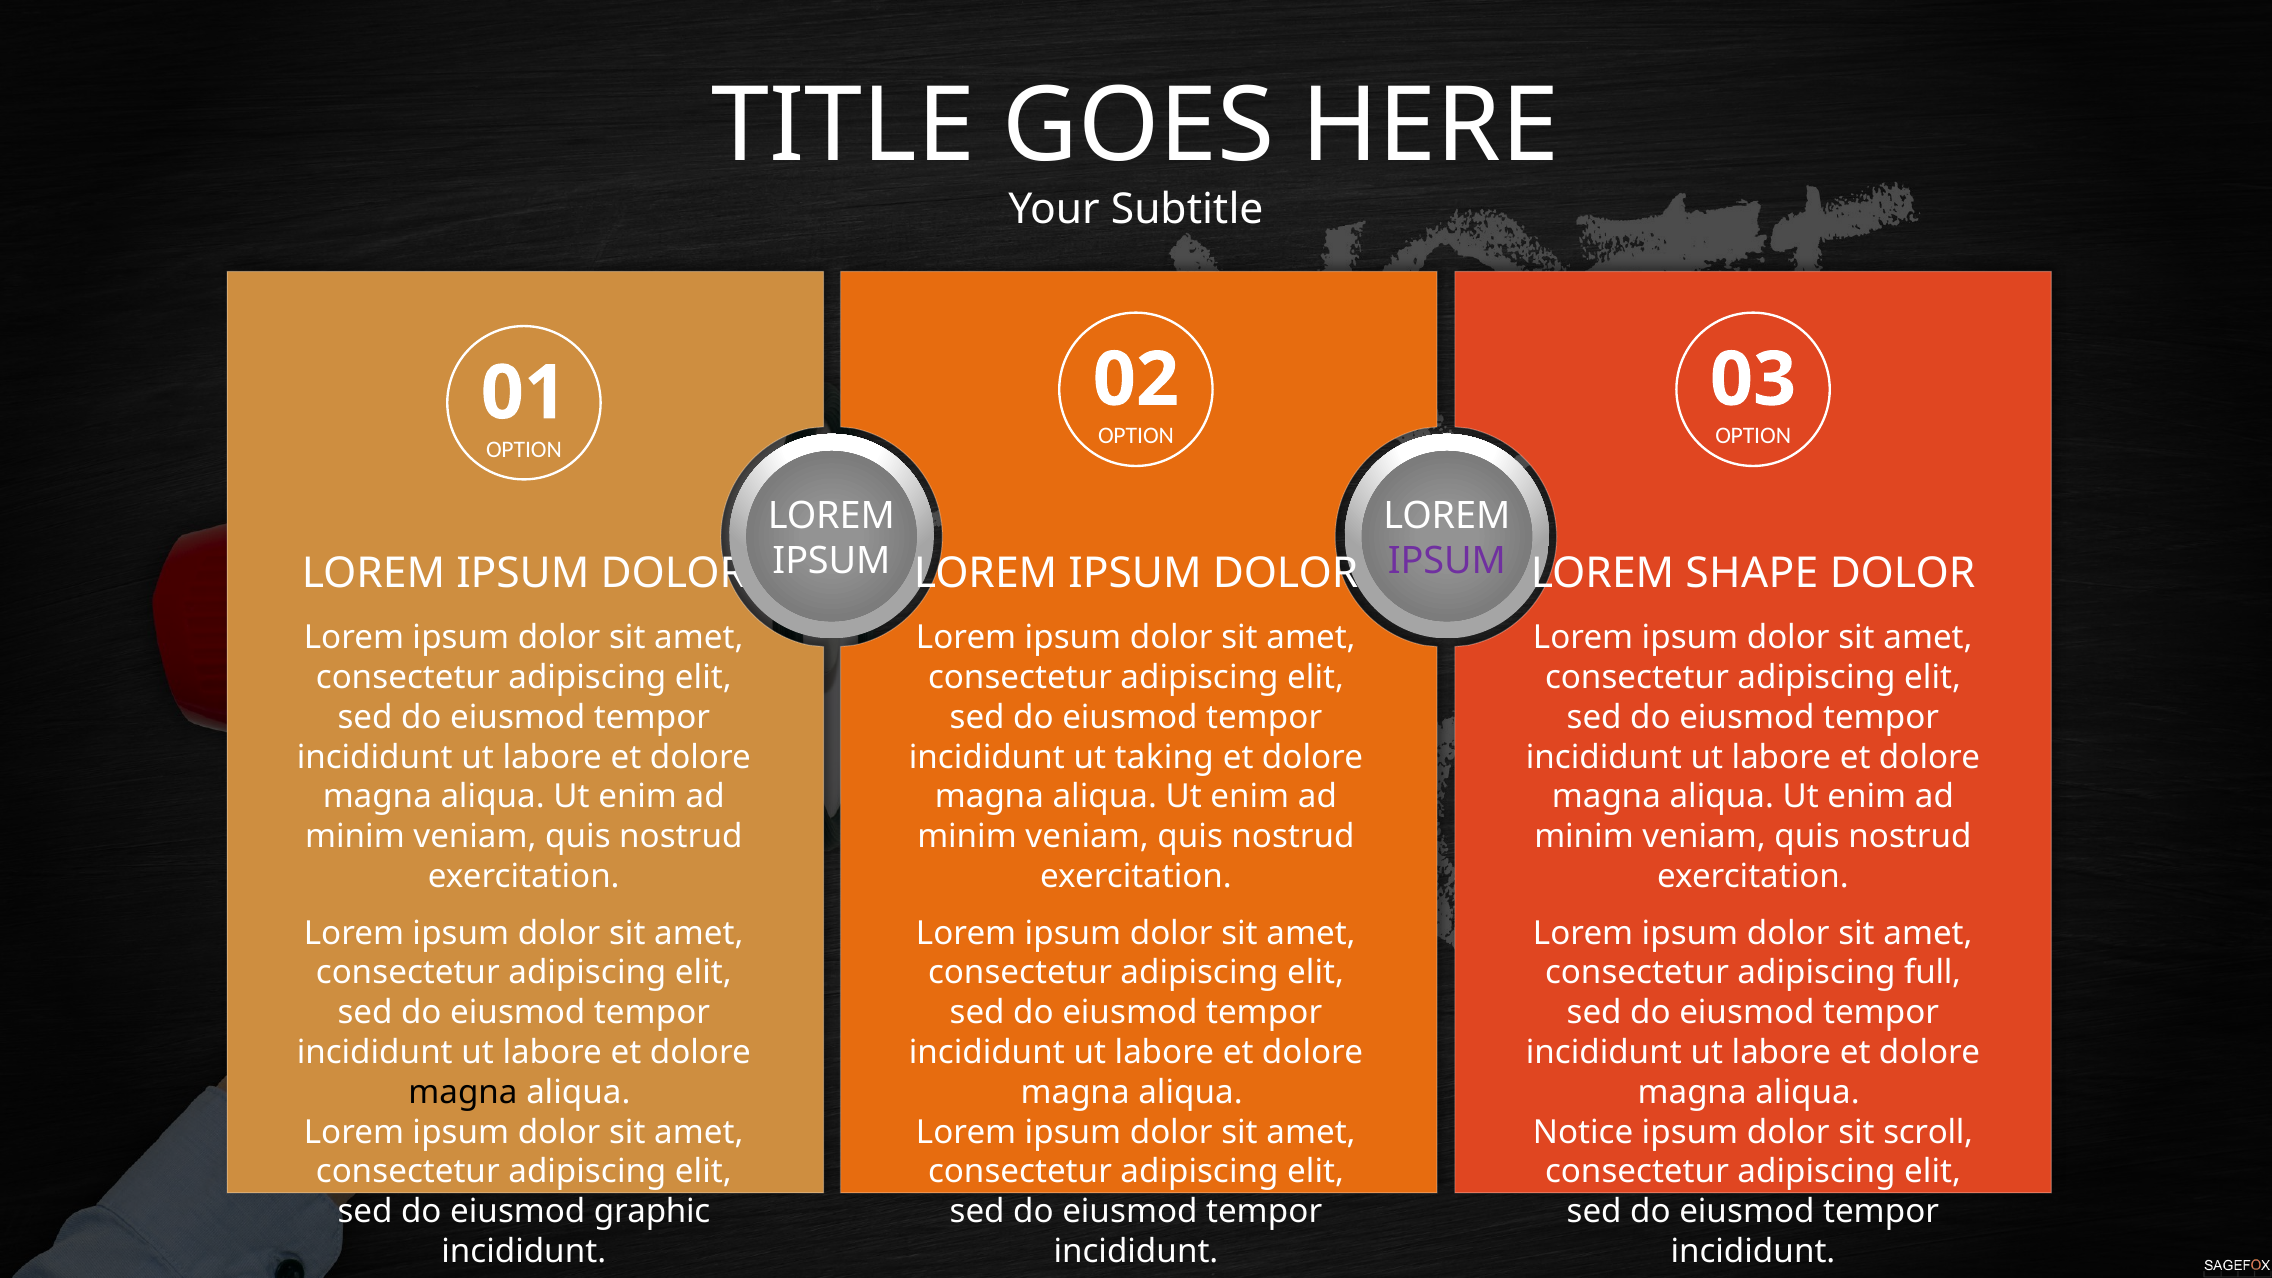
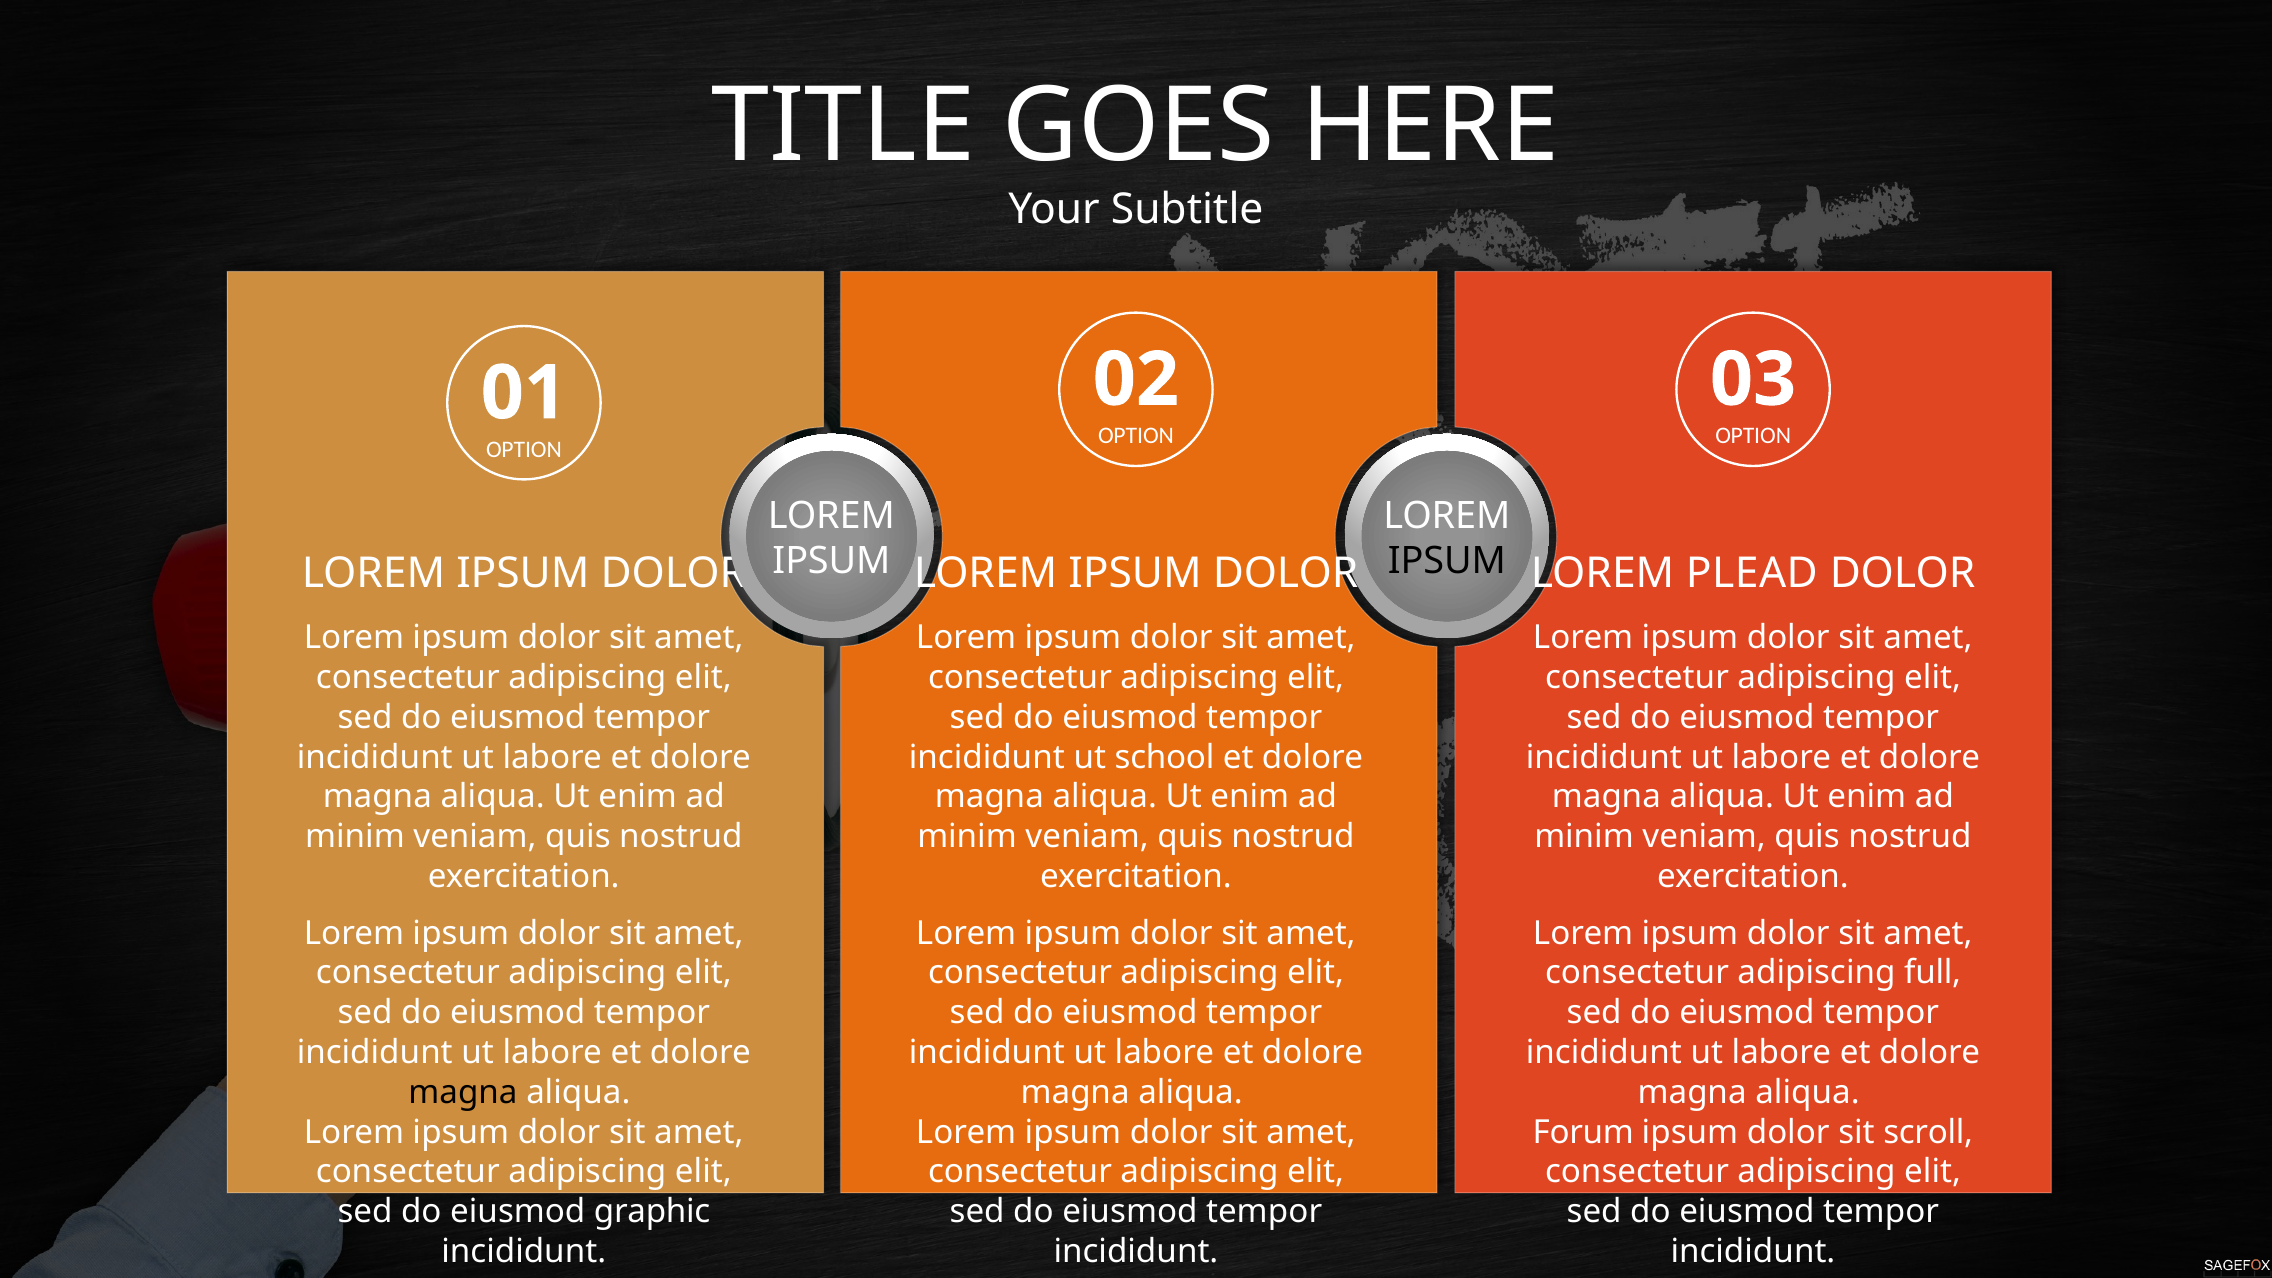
IPSUM at (1447, 562) colour: purple -> black
SHAPE: SHAPE -> PLEAD
taking: taking -> school
Notice: Notice -> Forum
